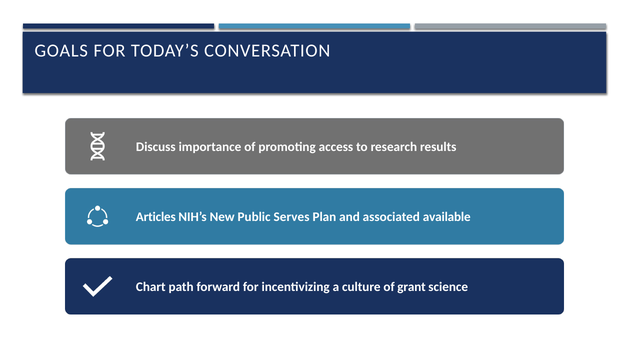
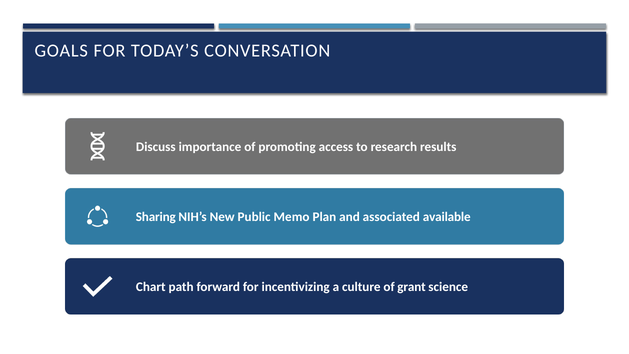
Articles: Articles -> Sharing
Serves: Serves -> Memo
